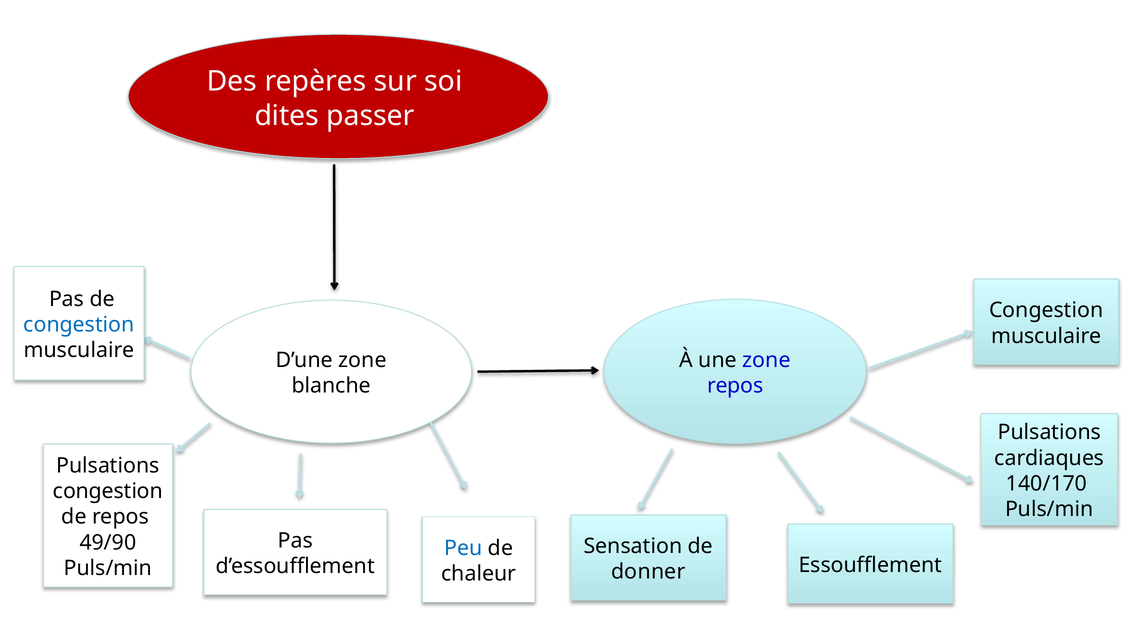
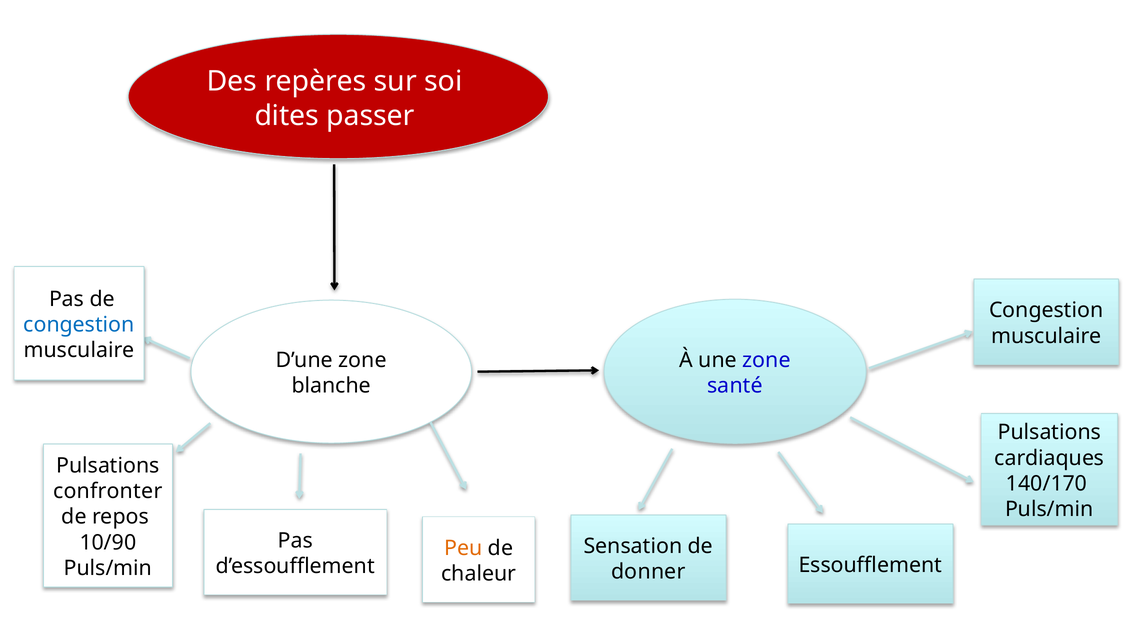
repos at (735, 386): repos -> santé
congestion at (108, 491): congestion -> confronter
49/90: 49/90 -> 10/90
Peu colour: blue -> orange
